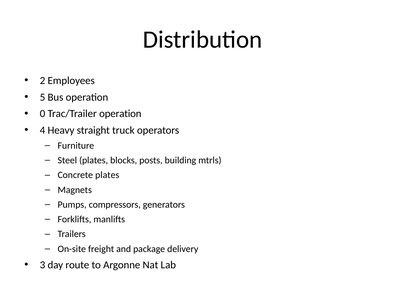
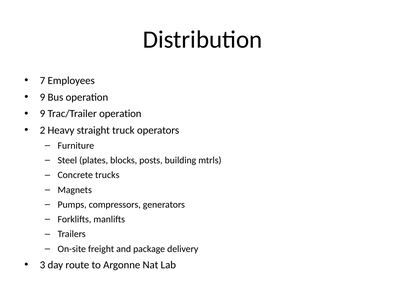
2: 2 -> 7
5 at (43, 97): 5 -> 9
0 at (43, 114): 0 -> 9
4: 4 -> 2
Concrete plates: plates -> trucks
